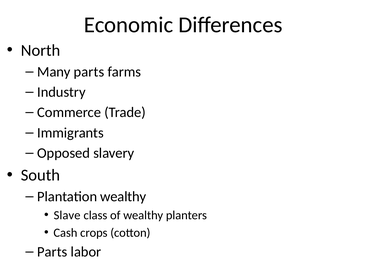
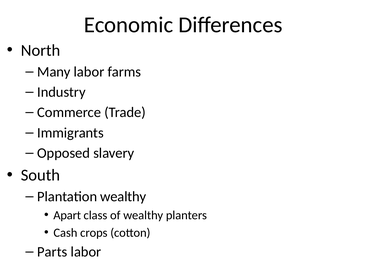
Many parts: parts -> labor
Slave: Slave -> Apart
